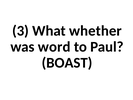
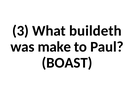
whether: whether -> buildeth
word: word -> make
